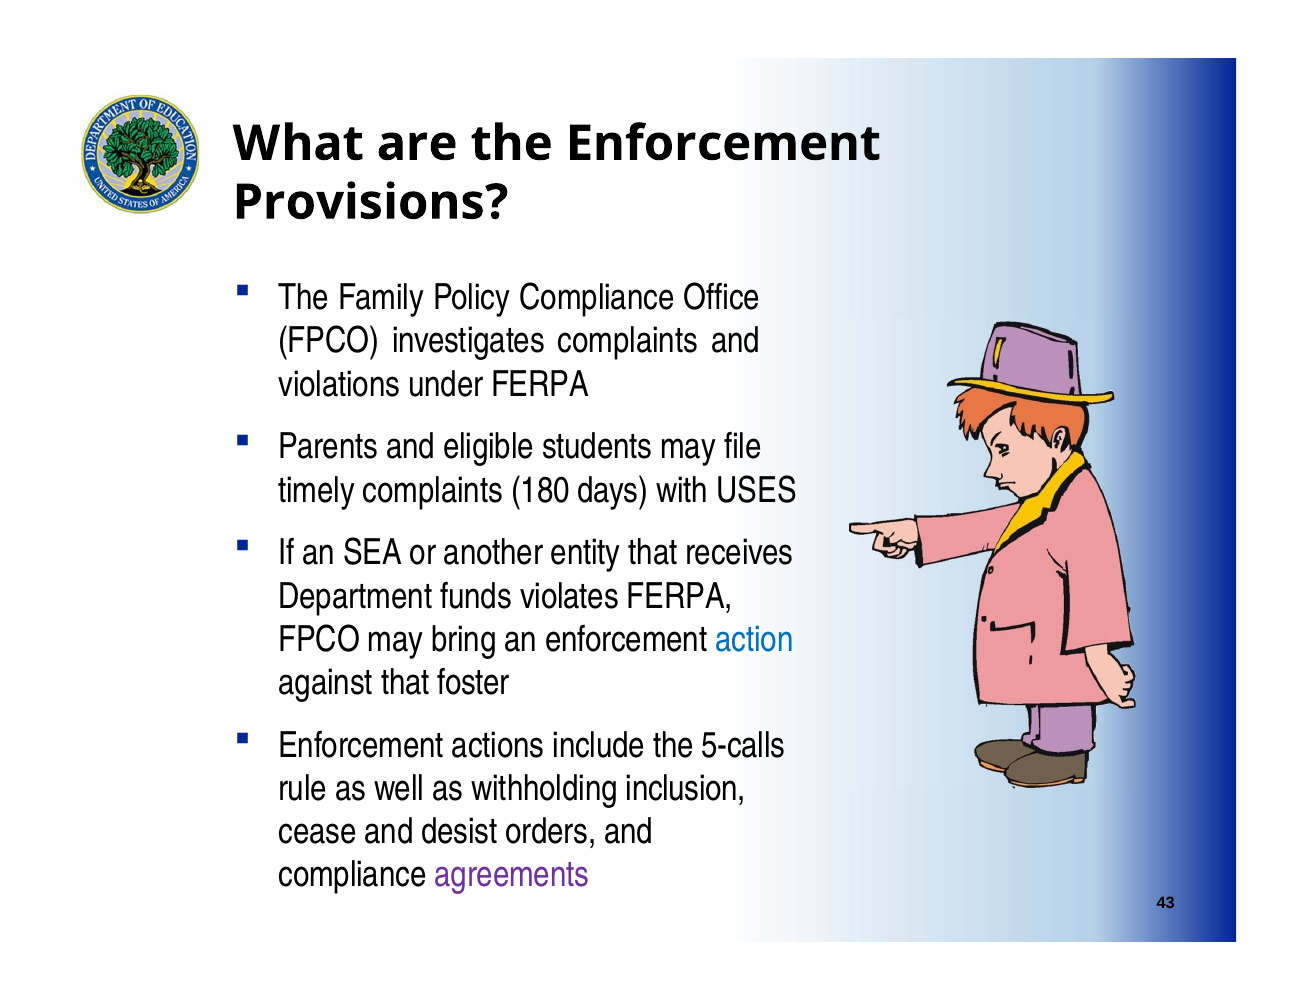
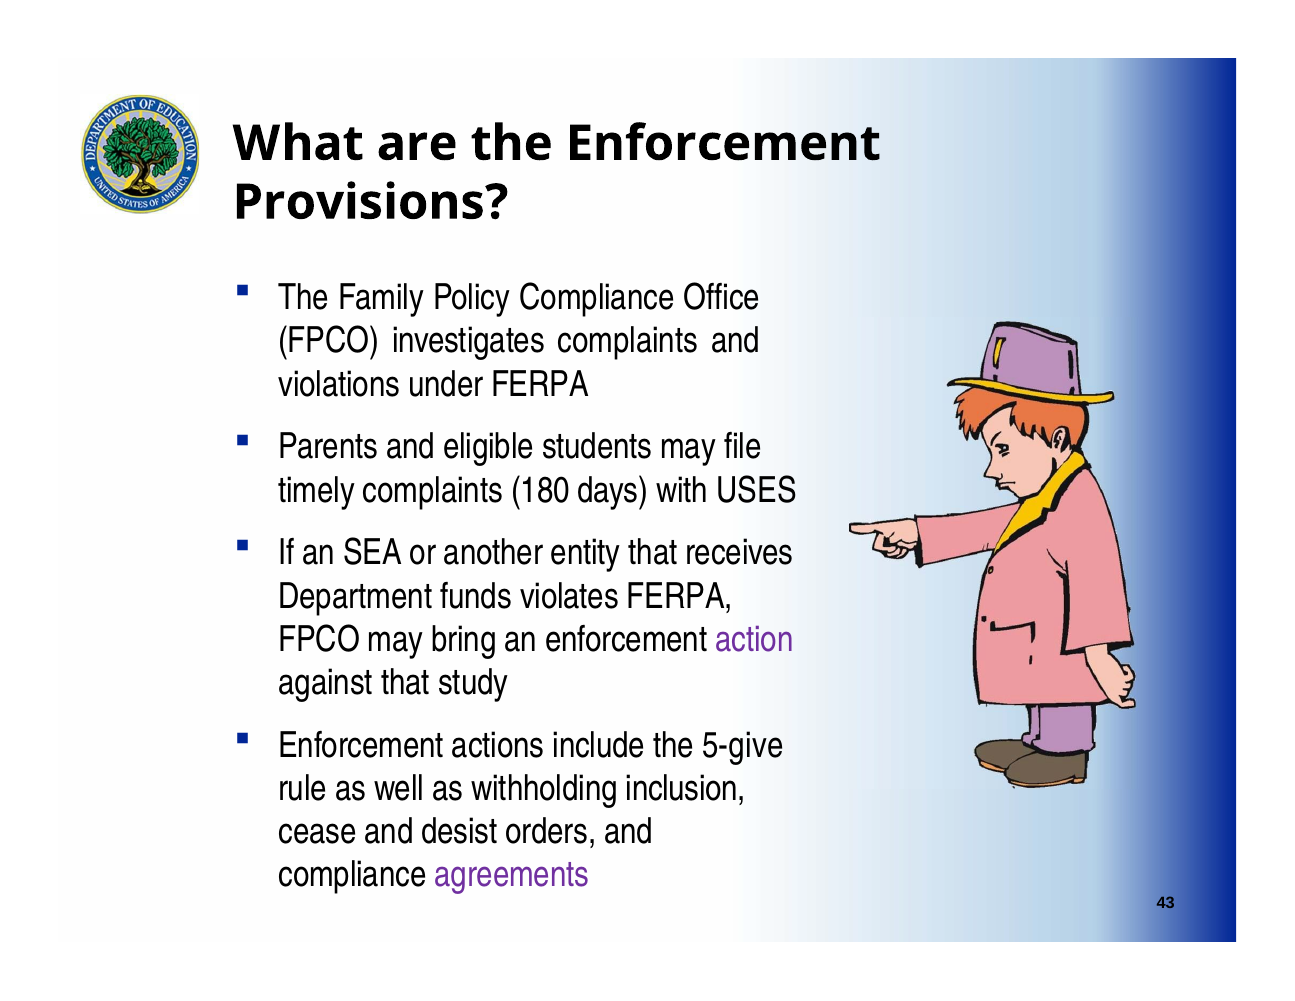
action colour: blue -> purple
foster: foster -> study
5-calls: 5-calls -> 5-give
